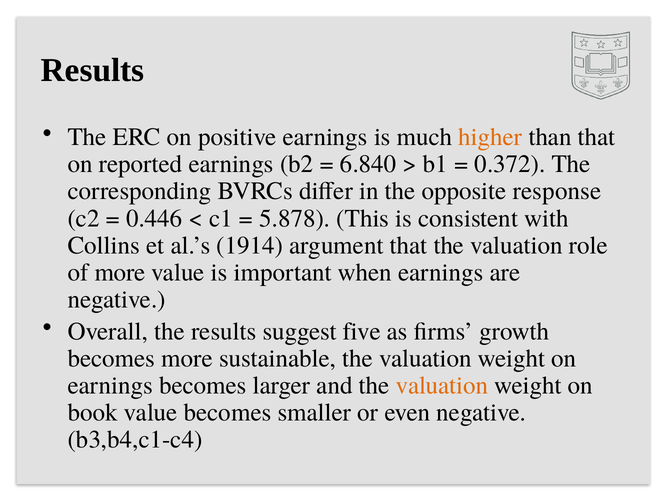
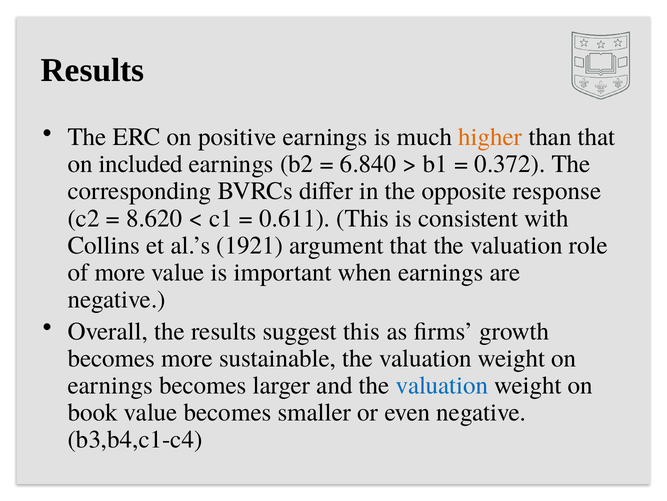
reported: reported -> included
0.446: 0.446 -> 8.620
5.878: 5.878 -> 0.611
1914: 1914 -> 1921
suggest five: five -> this
valuation at (442, 385) colour: orange -> blue
